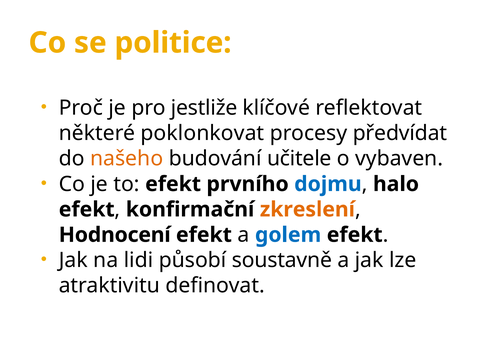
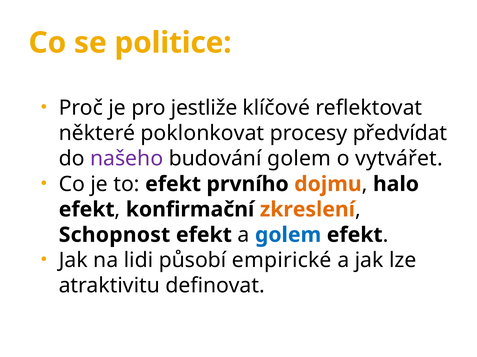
našeho colour: orange -> purple
budování učitele: učitele -> golem
vybaven: vybaven -> vytvářet
dojmu colour: blue -> orange
Hodnocení: Hodnocení -> Schopnost
soustavně: soustavně -> empirické
